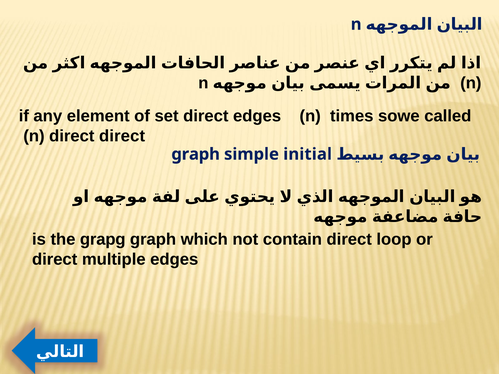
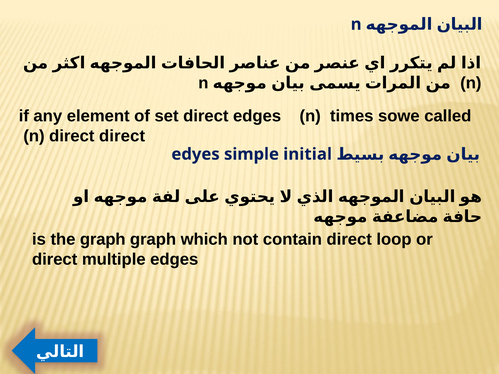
graph at (196, 154): graph -> edyes
the grapg: grapg -> graph
